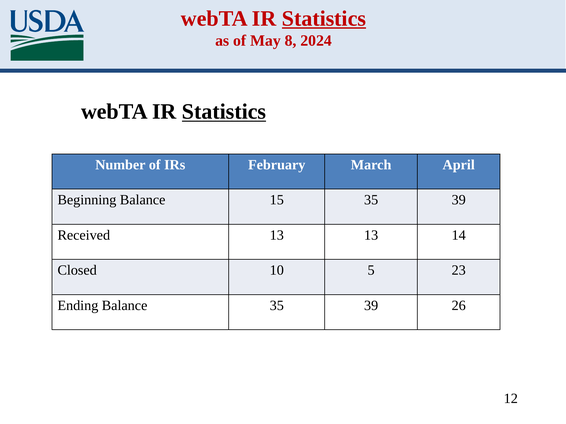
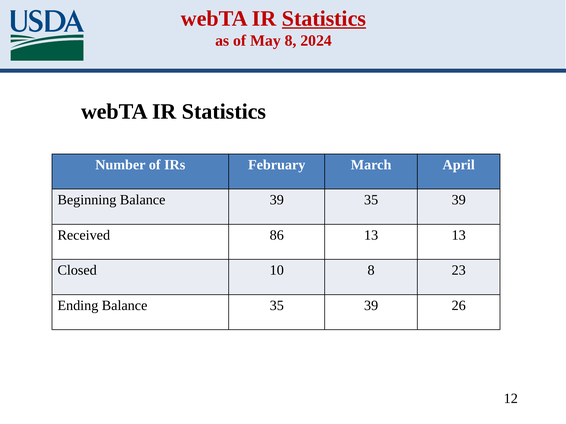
Statistics at (224, 112) underline: present -> none
Balance 15: 15 -> 39
Received 13: 13 -> 86
13 14: 14 -> 13
10 5: 5 -> 8
